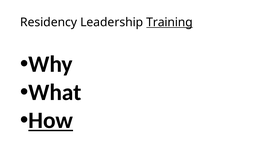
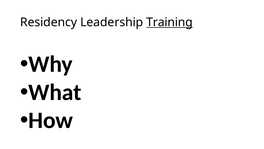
How underline: present -> none
